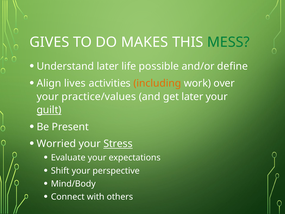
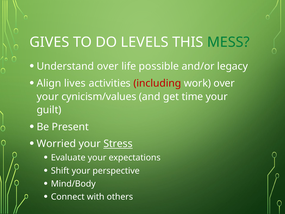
MAKES: MAKES -> LEVELS
Understand later: later -> over
define: define -> legacy
including colour: orange -> red
practice/values: practice/values -> cynicism/values
get later: later -> time
guilt underline: present -> none
